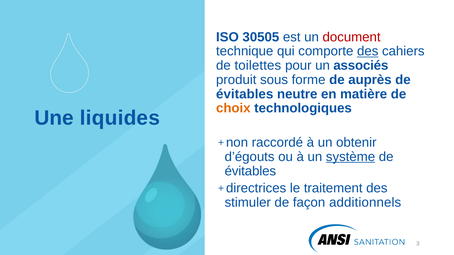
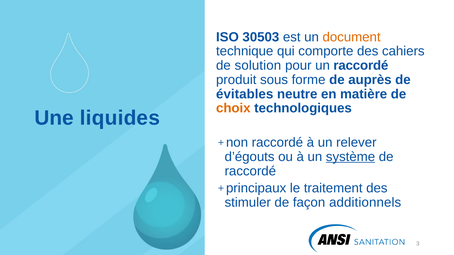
30505: 30505 -> 30503
document colour: red -> orange
des at (368, 51) underline: present -> none
toilettes: toilettes -> solution
un associés: associés -> raccordé
obtenir: obtenir -> relever
évitables at (250, 171): évitables -> raccordé
directrices: directrices -> principaux
